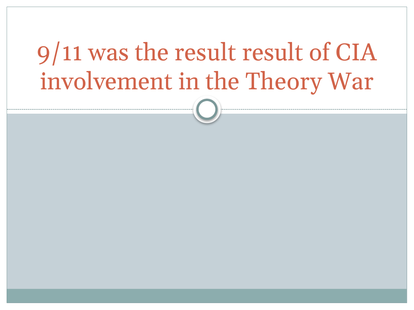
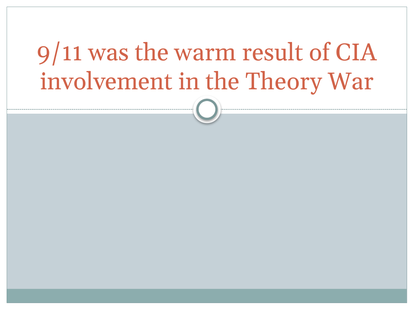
the result: result -> warm
